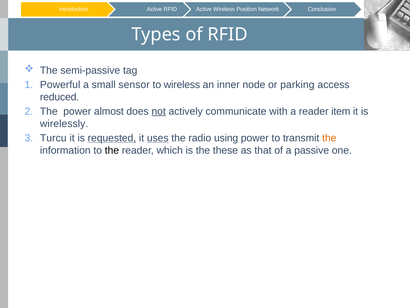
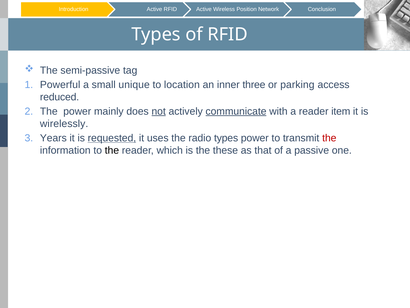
sensor: sensor -> unique
to wireless: wireless -> location
node: node -> three
almost: almost -> mainly
communicate underline: none -> present
Turcu: Turcu -> Years
uses underline: present -> none
radio using: using -> types
the at (329, 138) colour: orange -> red
